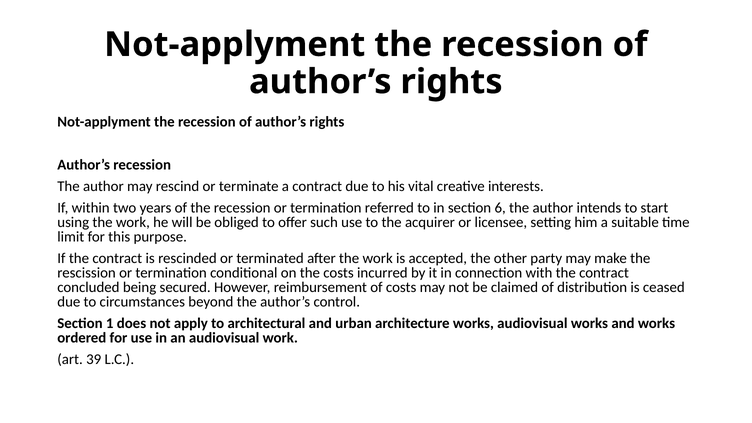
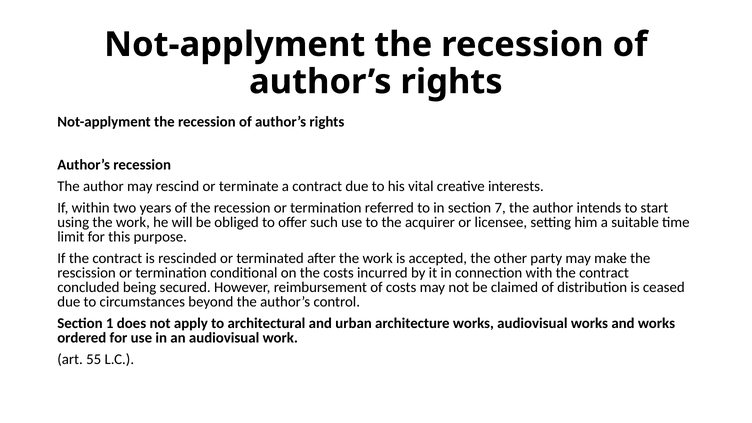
6: 6 -> 7
39: 39 -> 55
